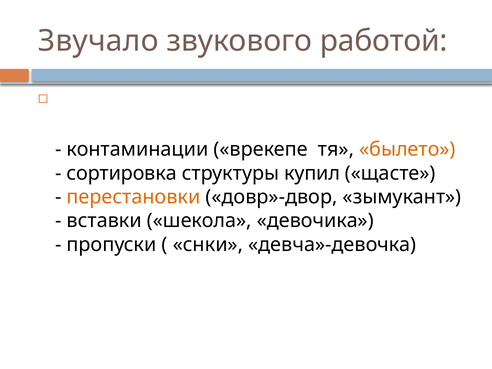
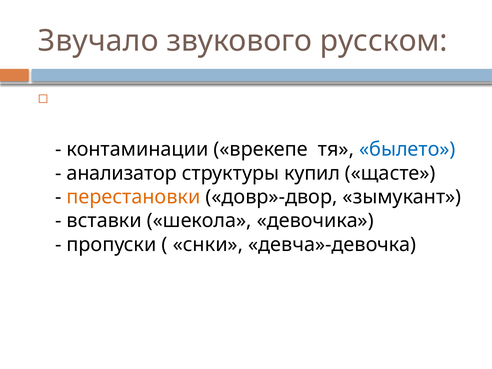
работой: работой -> русском
былето colour: orange -> blue
сортировка: сортировка -> анализатор
